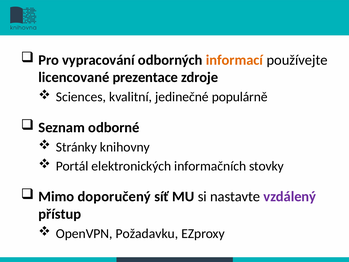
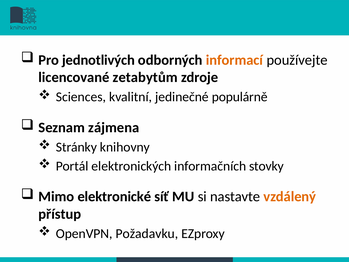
vypracování: vypracování -> jednotlivých
prezentace: prezentace -> zetabytům
odborné: odborné -> zájmena
doporučený: doporučený -> elektronické
vzdálený colour: purple -> orange
